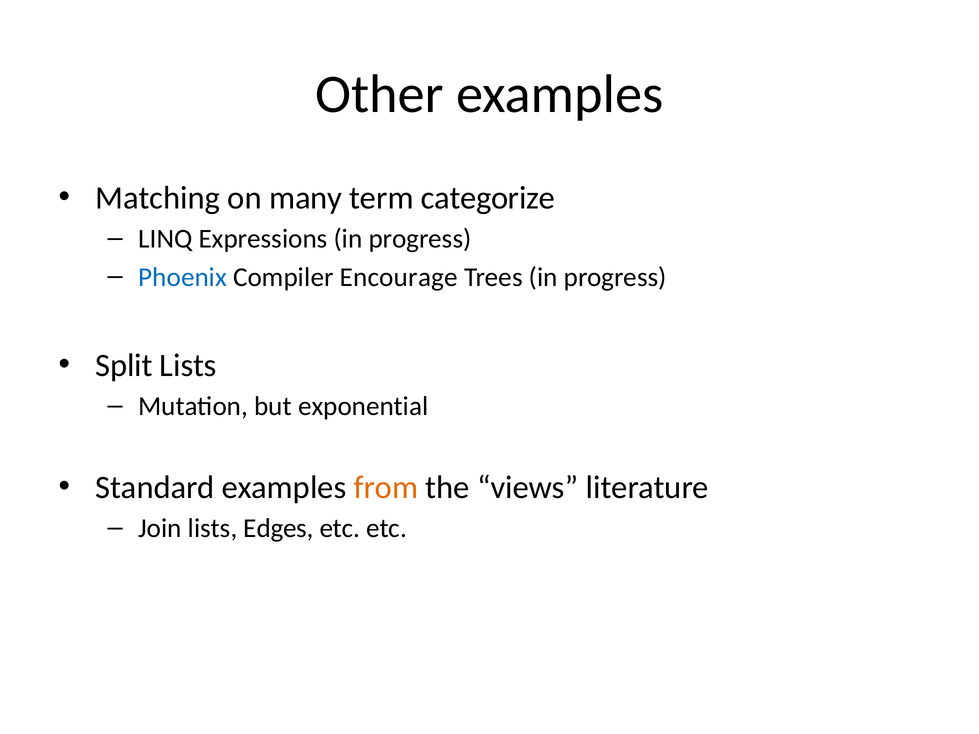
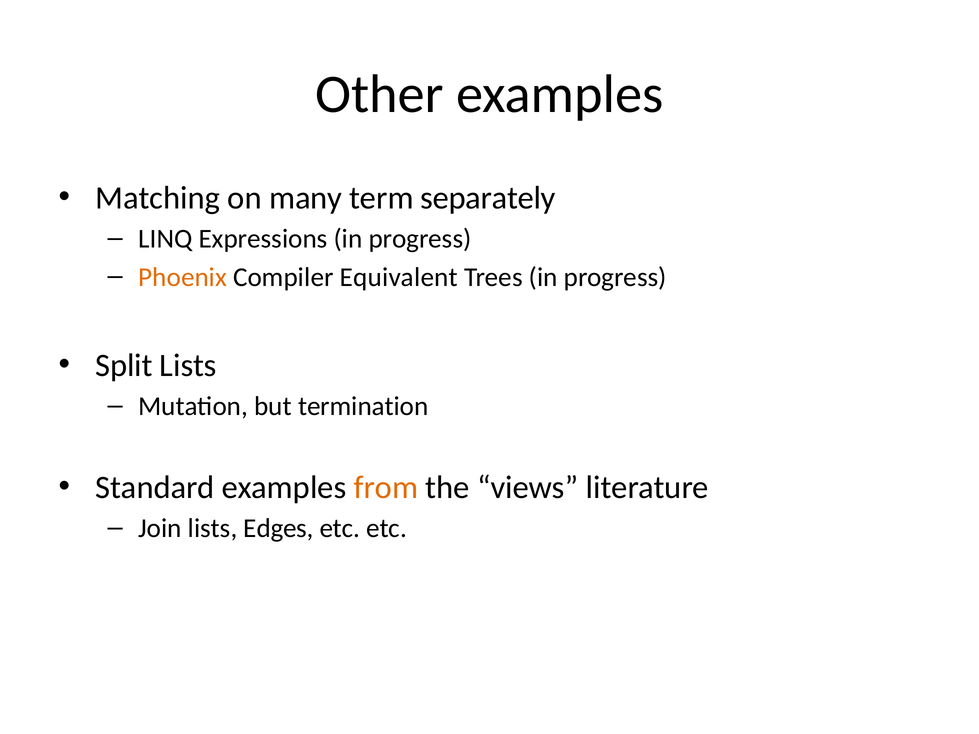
categorize: categorize -> separately
Phoenix colour: blue -> orange
Encourage: Encourage -> Equivalent
exponential: exponential -> termination
